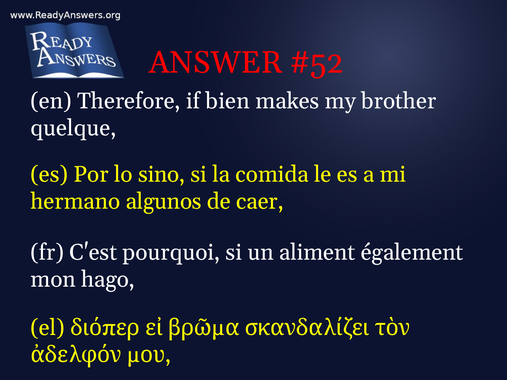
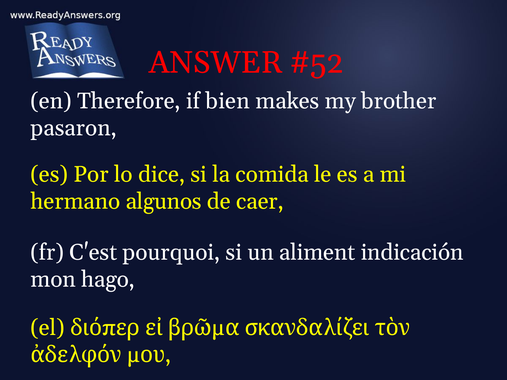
quelque: quelque -> pasaron
sino: sino -> dice
également: également -> indicación
